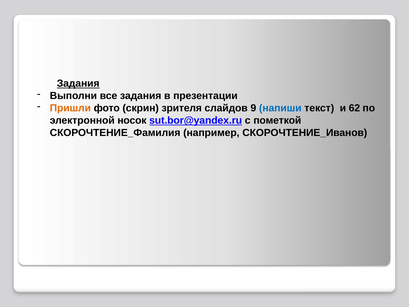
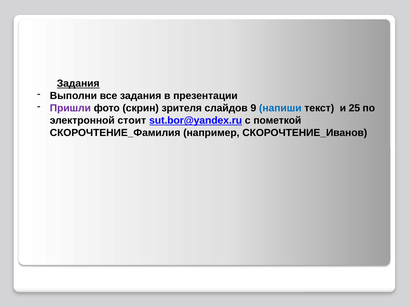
Пришли colour: orange -> purple
62: 62 -> 25
носок: носок -> стоит
